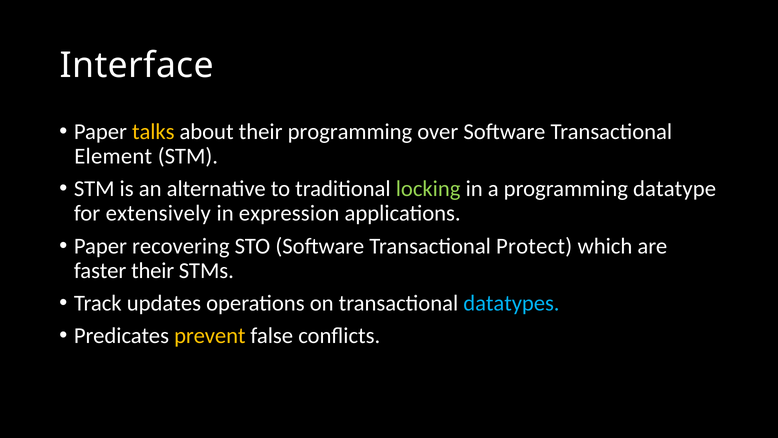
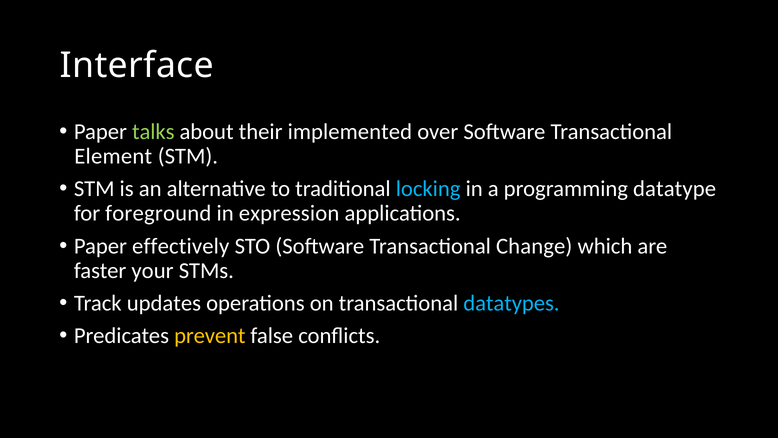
talks colour: yellow -> light green
their programming: programming -> implemented
locking colour: light green -> light blue
extensively: extensively -> foreground
recovering: recovering -> effectively
Protect: Protect -> Change
faster their: their -> your
